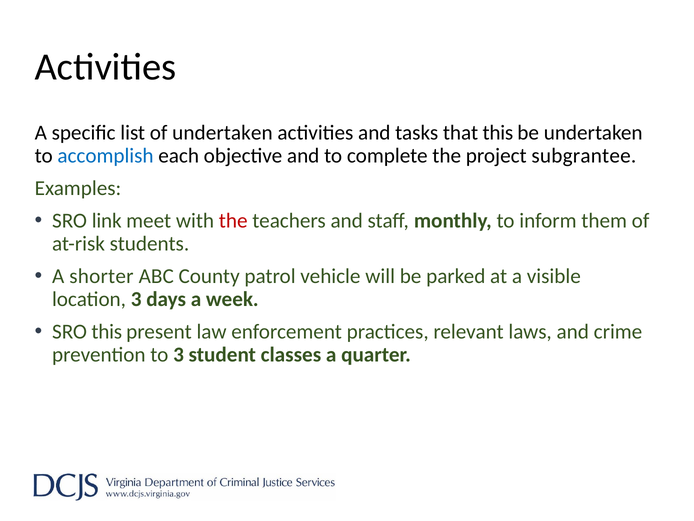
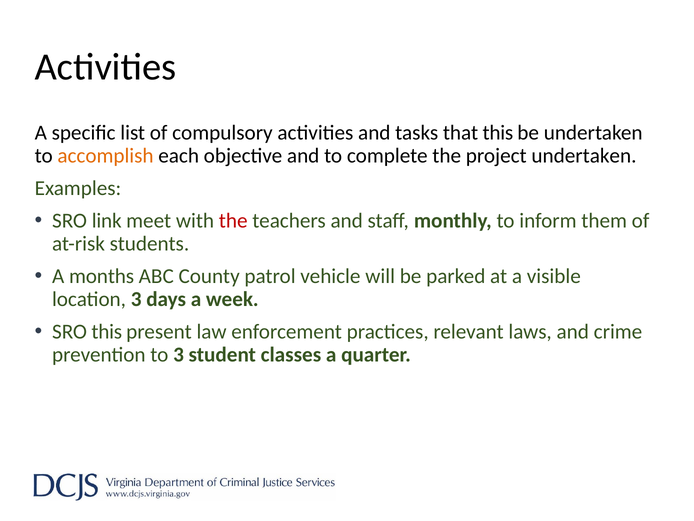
of undertaken: undertaken -> compulsory
accomplish colour: blue -> orange
project subgrantee: subgrantee -> undertaken
shorter: shorter -> months
